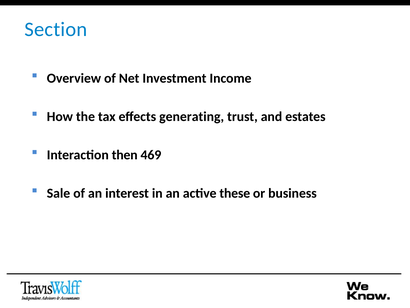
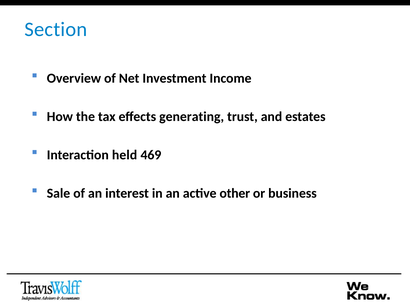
then: then -> held
these: these -> other
